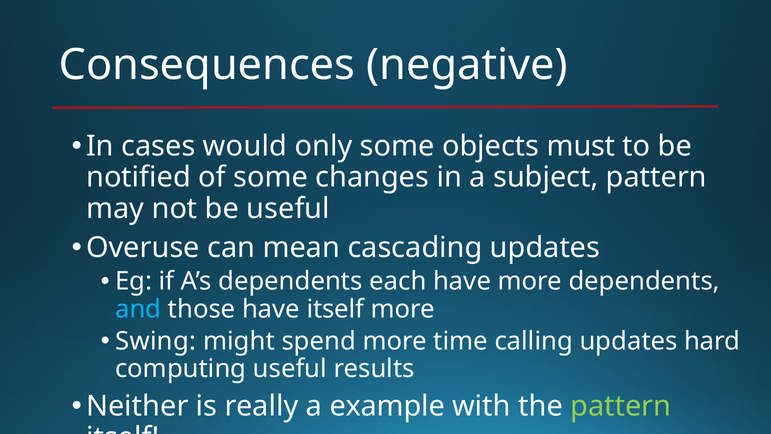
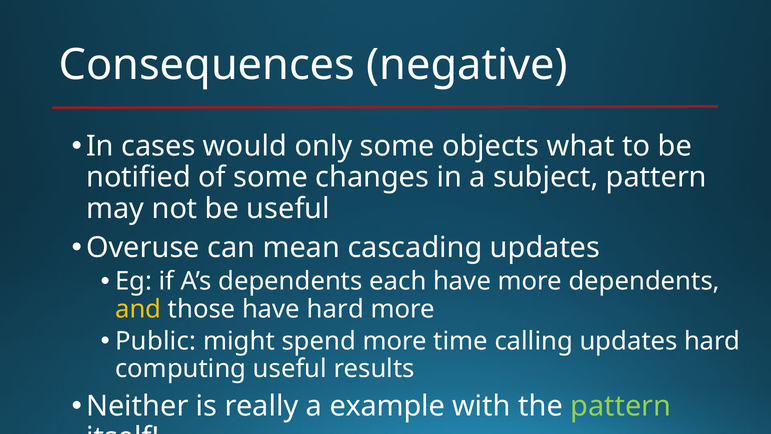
must: must -> what
and colour: light blue -> yellow
have itself: itself -> hard
Swing: Swing -> Public
